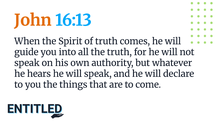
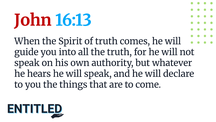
John colour: orange -> red
